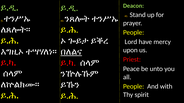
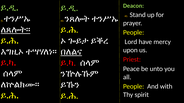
ለጸሎት። underline: none -> present
